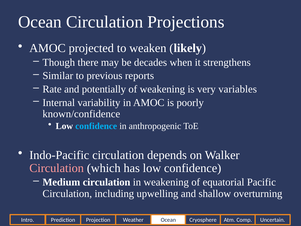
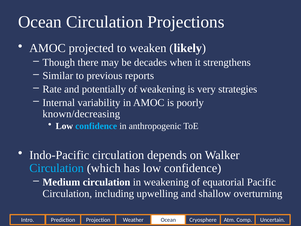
variables: variables -> strategies
known/confidence: known/confidence -> known/decreasing
Circulation at (57, 168) colour: pink -> light blue
